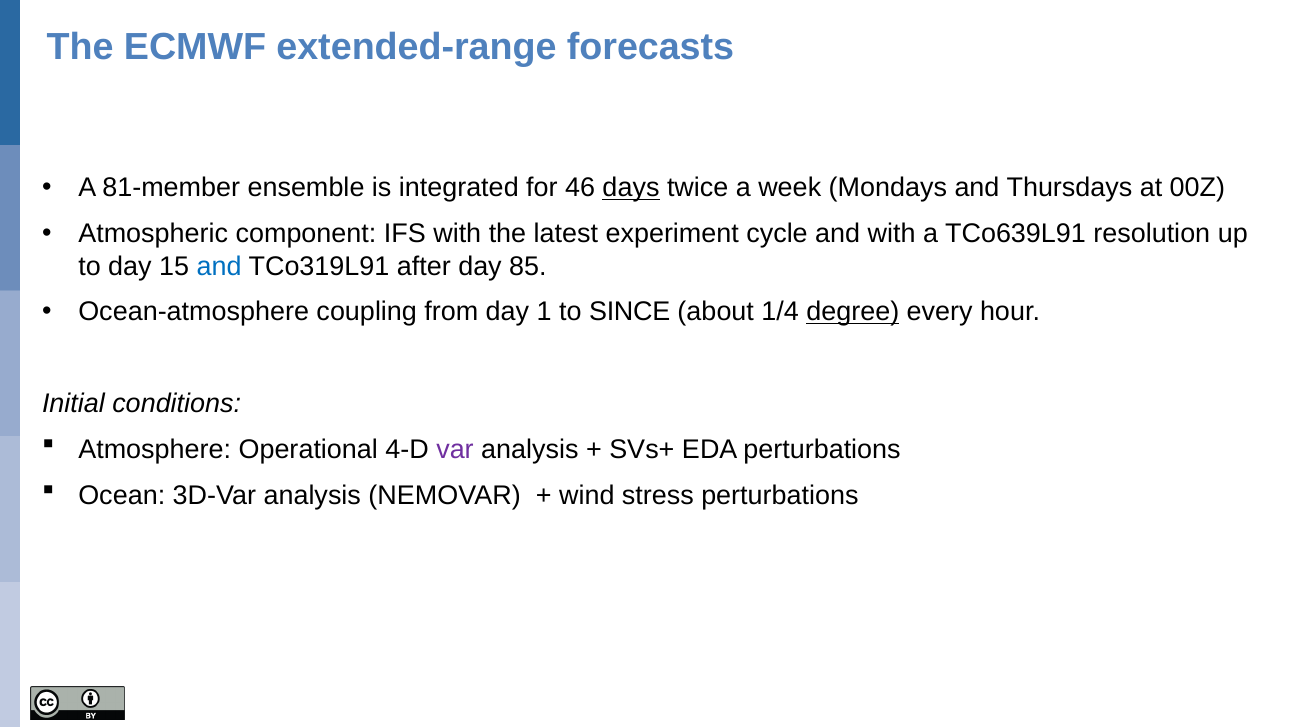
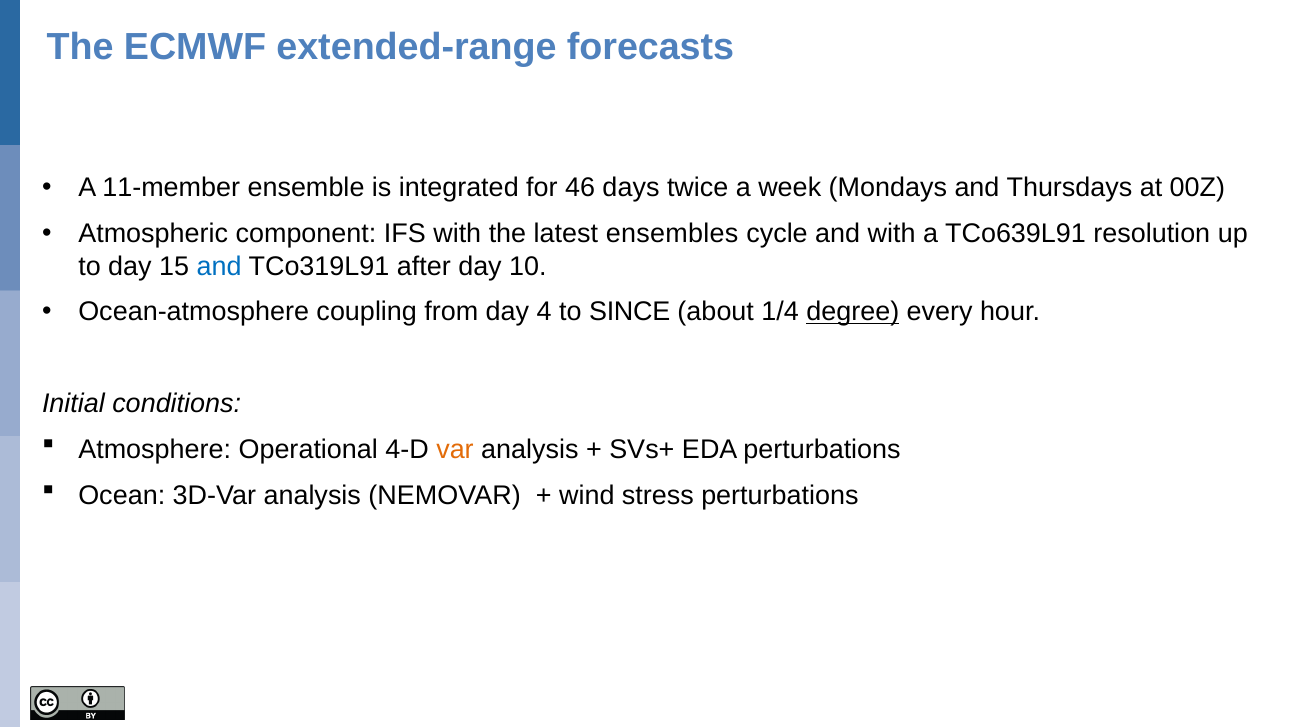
81-member: 81-member -> 11-member
days underline: present -> none
experiment: experiment -> ensembles
85: 85 -> 10
1: 1 -> 4
var colour: purple -> orange
